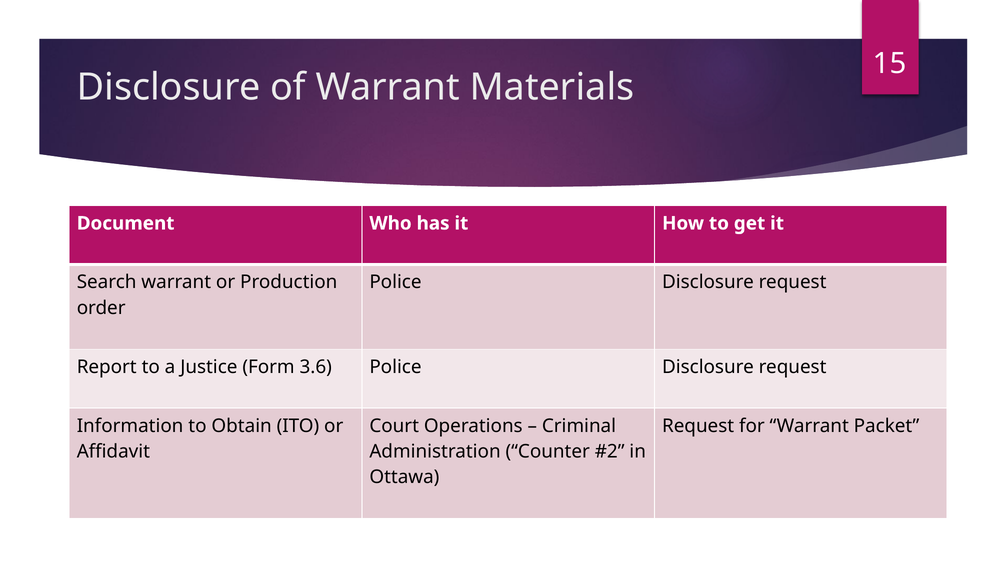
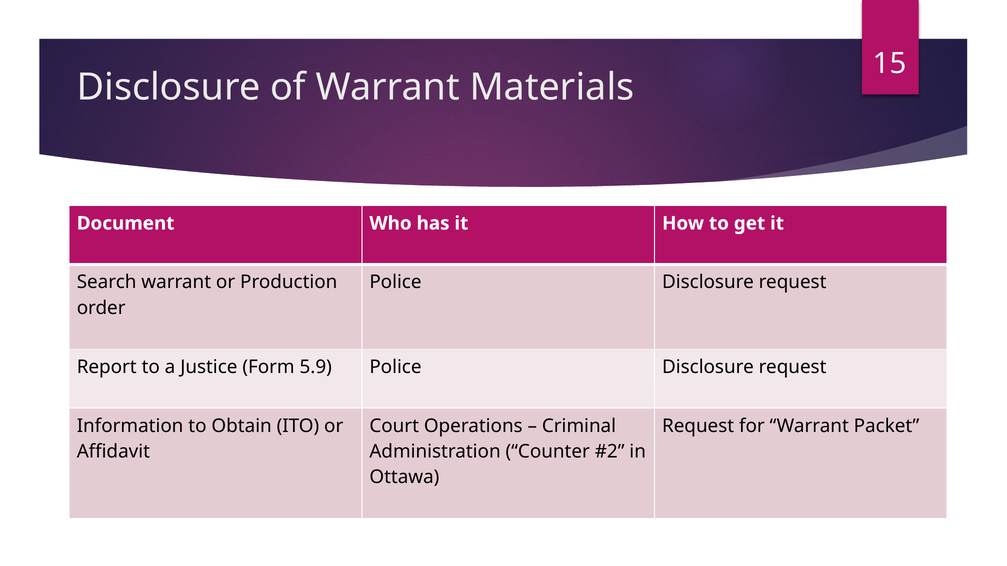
3.6: 3.6 -> 5.9
